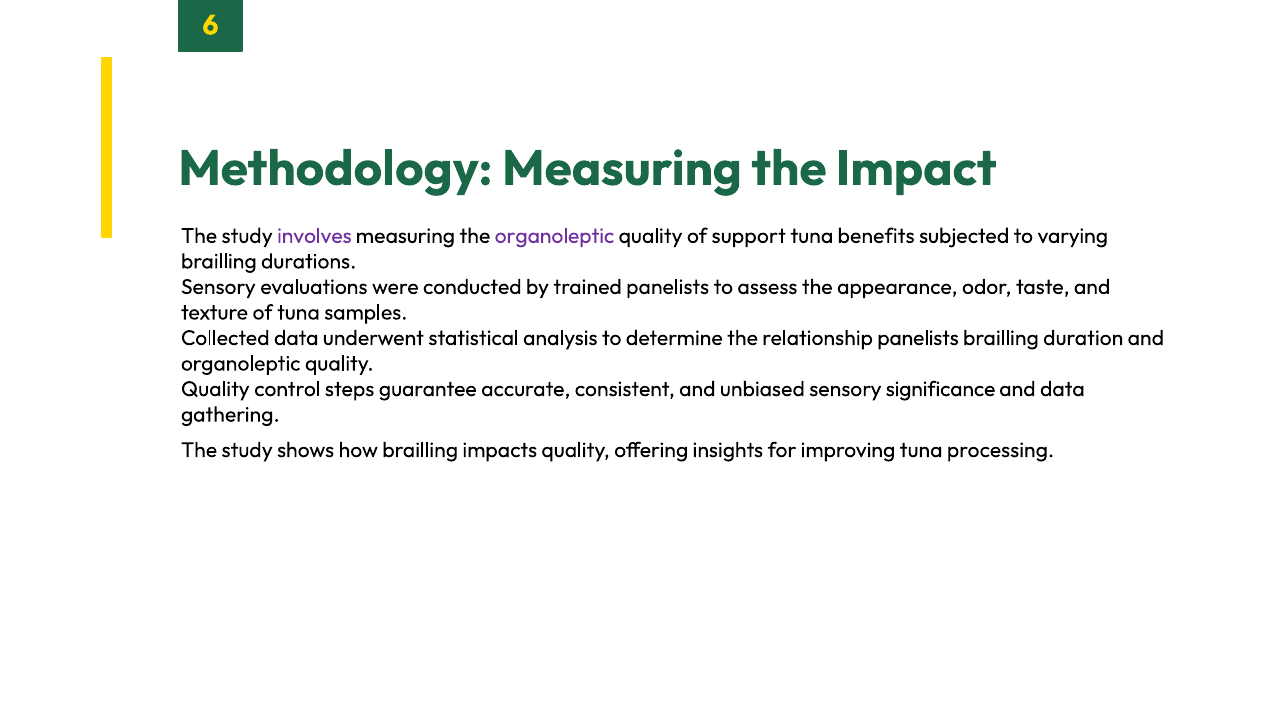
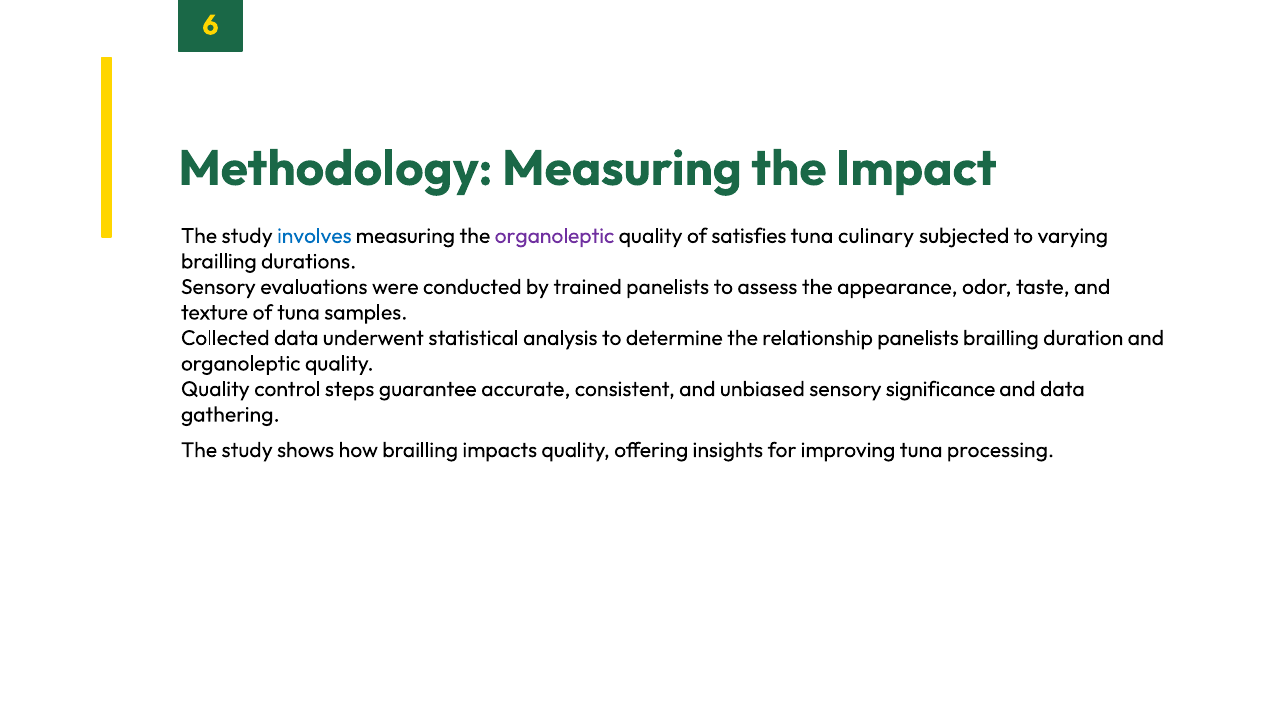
involves colour: purple -> blue
support: support -> satisfies
benefits: benefits -> culinary
